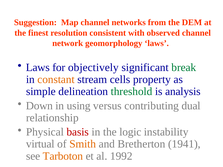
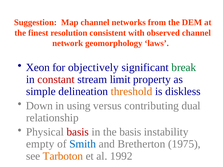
Laws at (38, 67): Laws -> Xeon
constant colour: orange -> red
cells: cells -> limit
threshold colour: green -> orange
analysis: analysis -> diskless
the logic: logic -> basis
virtual: virtual -> empty
Smith colour: orange -> blue
1941: 1941 -> 1975
